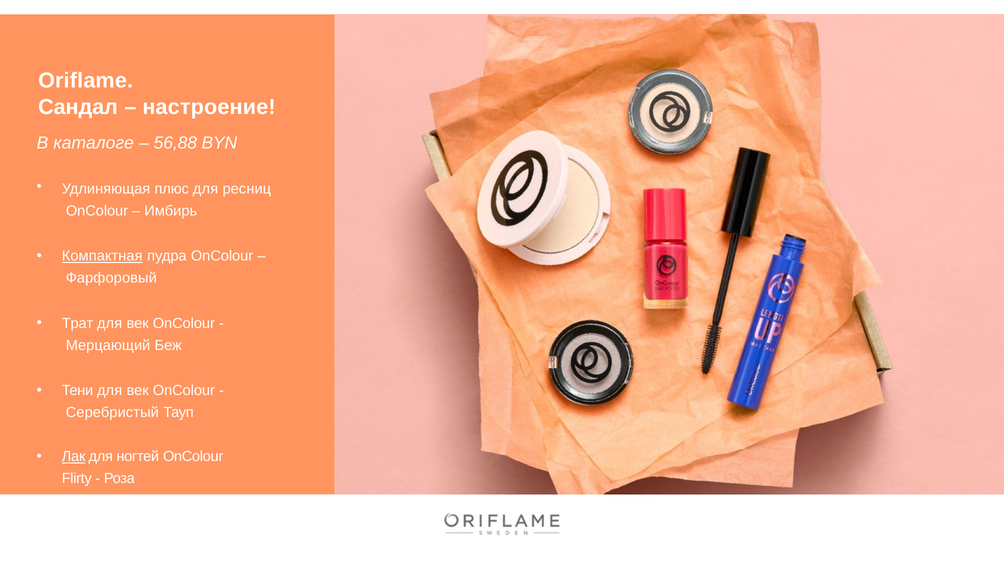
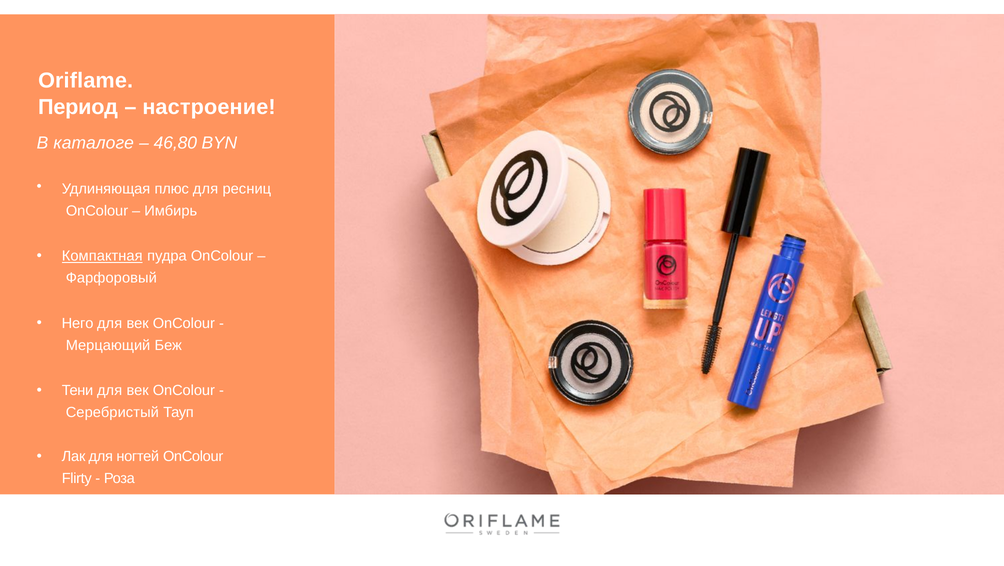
Сандал: Сандал -> Период
56,88: 56,88 -> 46,80
Трат: Трат -> Него
Лак underline: present -> none
